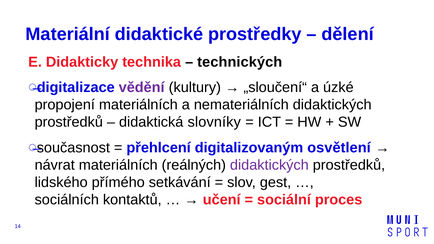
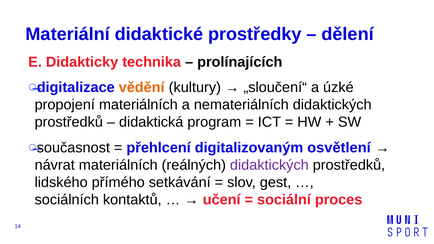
technických: technických -> prolínajících
vědění colour: purple -> orange
slovníky: slovníky -> program
